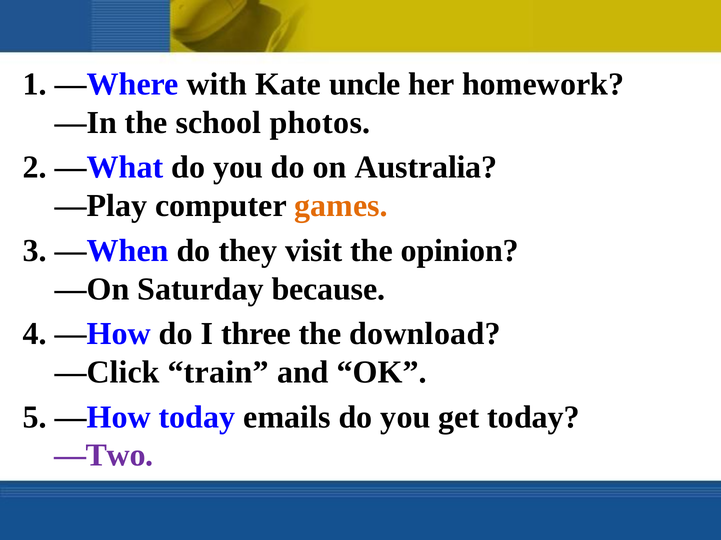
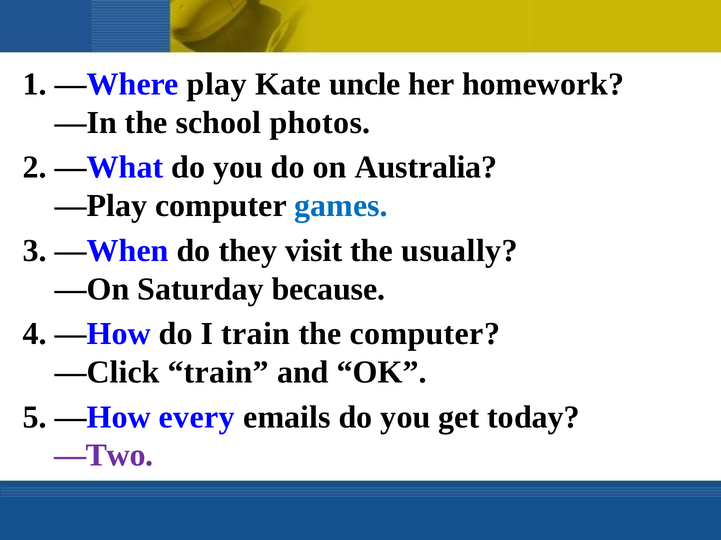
with: with -> play
games colour: orange -> blue
opinion: opinion -> usually
I three: three -> train
the download: download -> computer
—How today: today -> every
